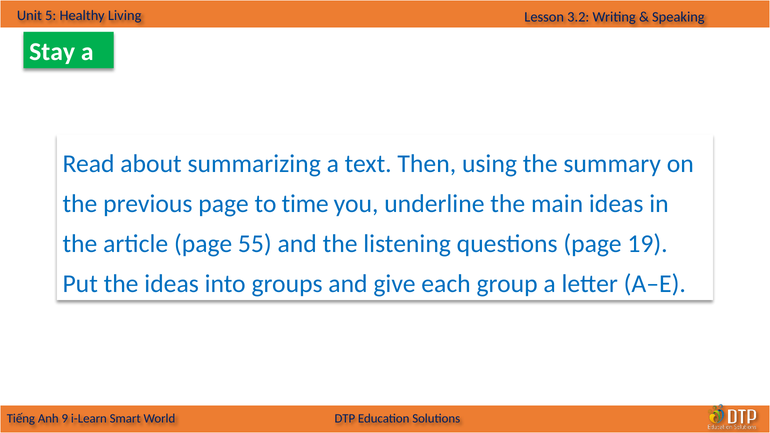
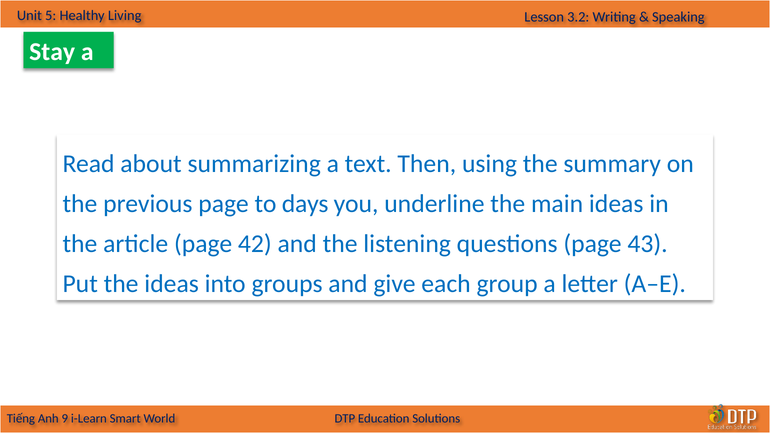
time: time -> days
55: 55 -> 42
19: 19 -> 43
